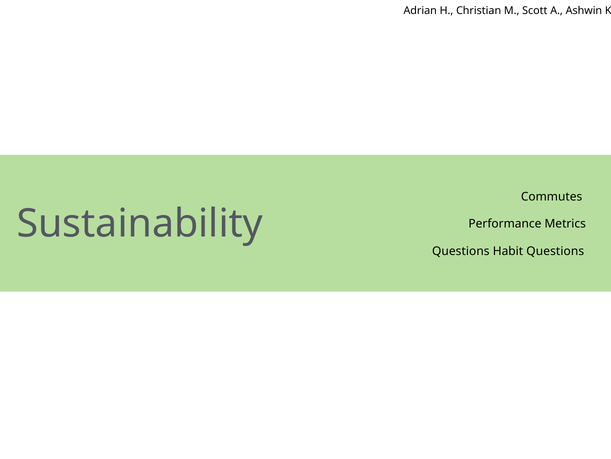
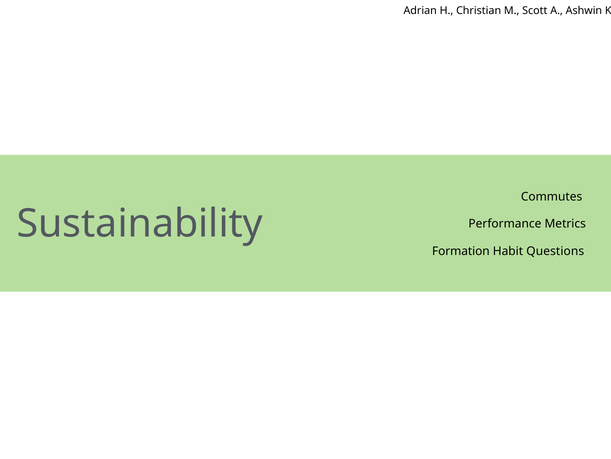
Questions at (461, 251): Questions -> Formation
